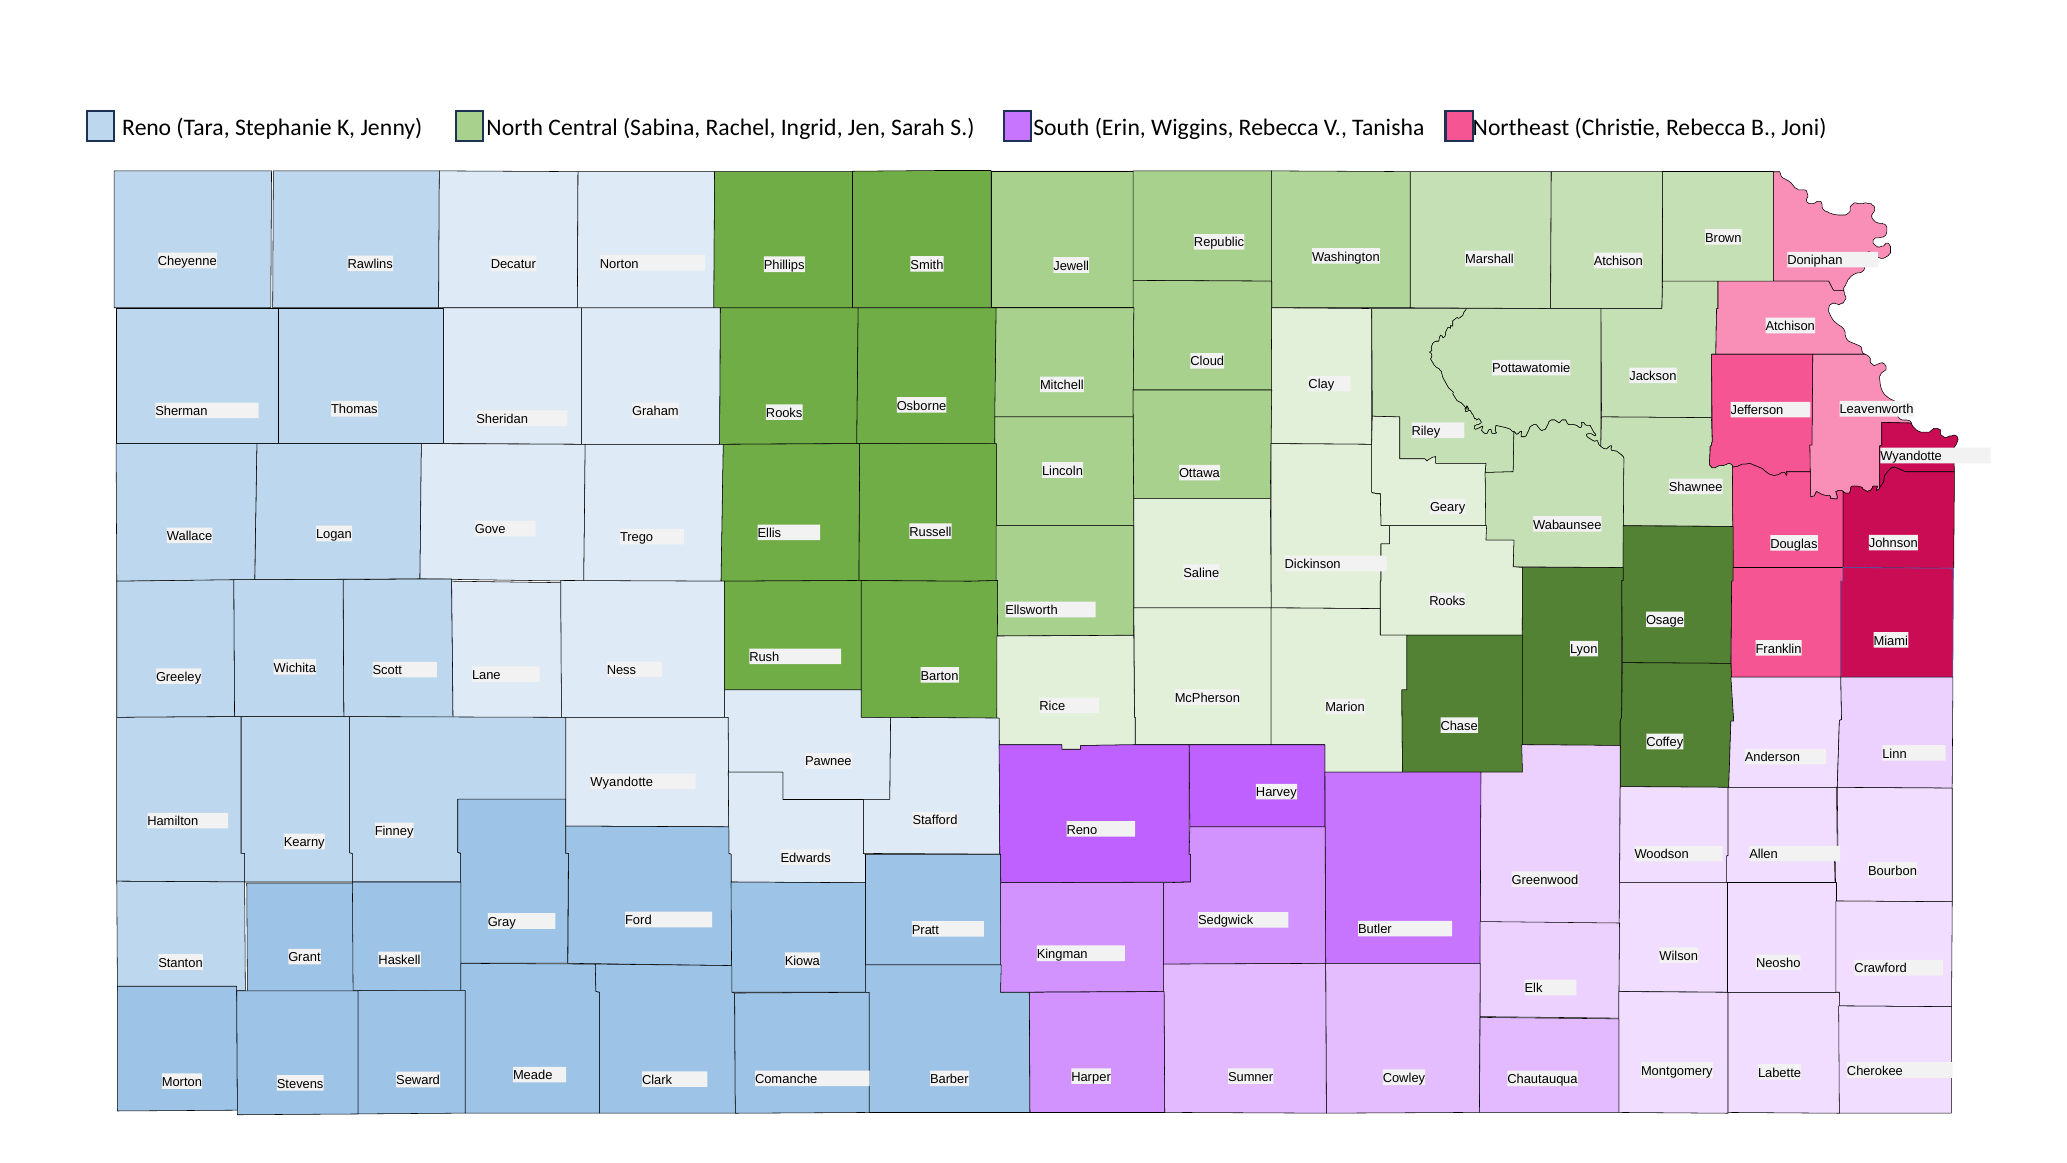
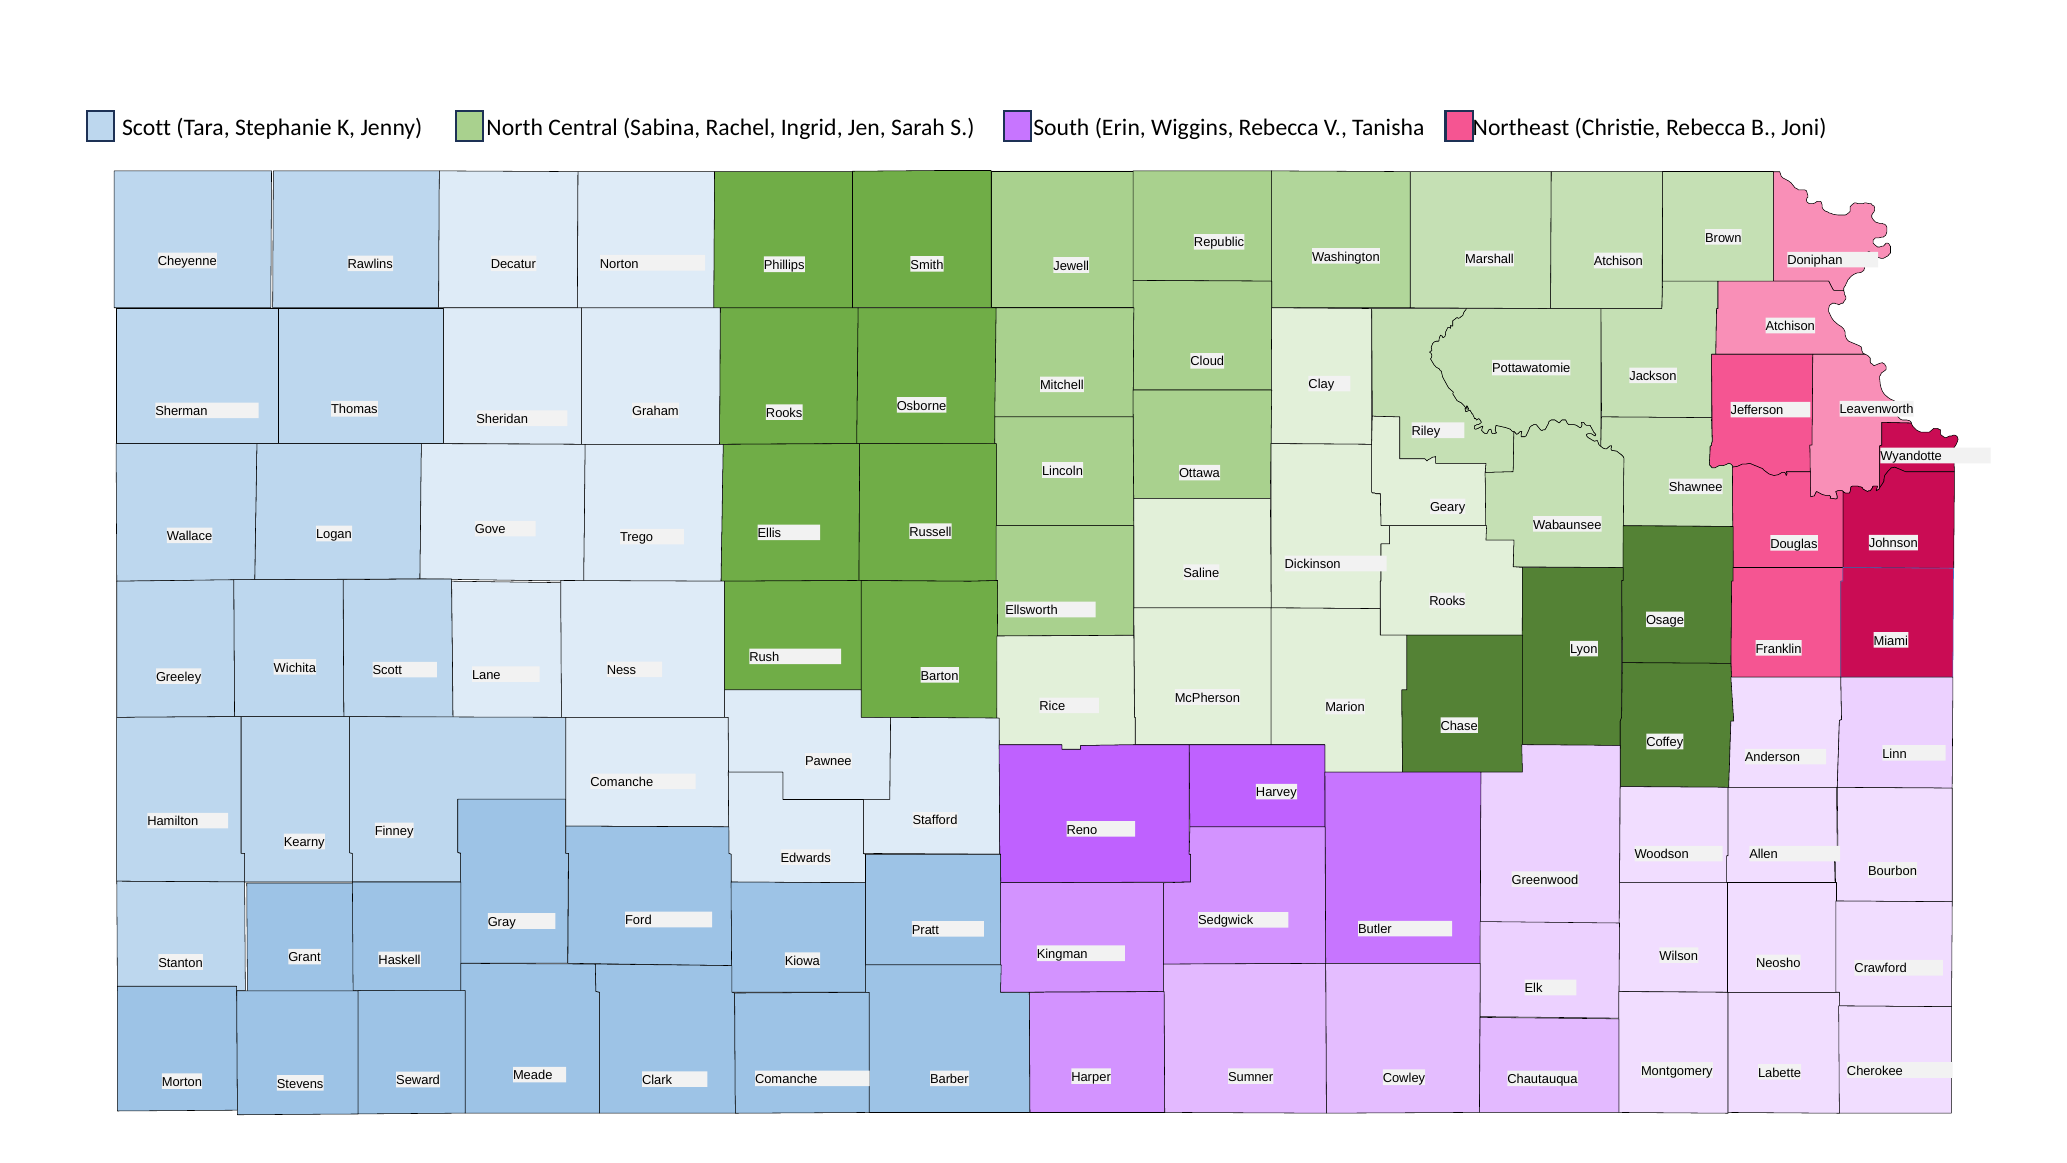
Reno at (147, 127): Reno -> Scott
Wyandotte at (622, 782): Wyandotte -> Comanche
